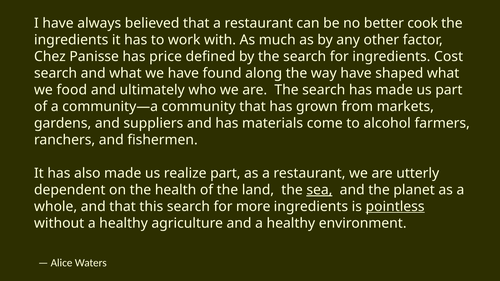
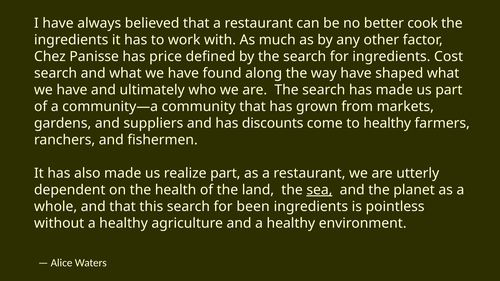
food at (72, 90): food -> have
materials: materials -> discounts
to alcohol: alcohol -> healthy
more: more -> been
pointless underline: present -> none
